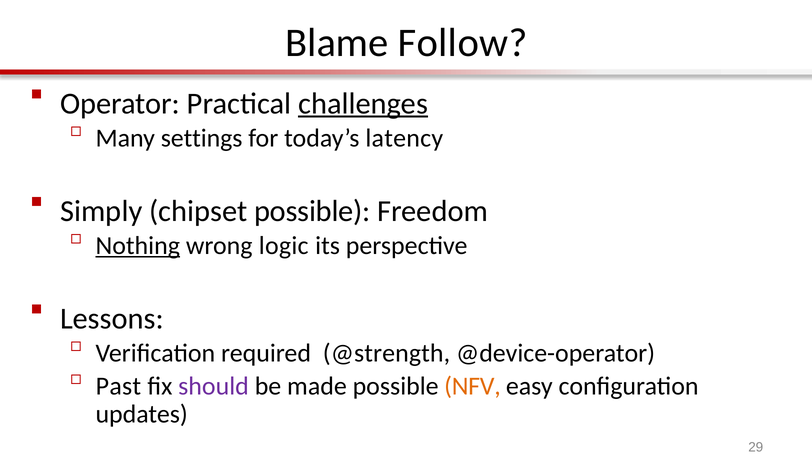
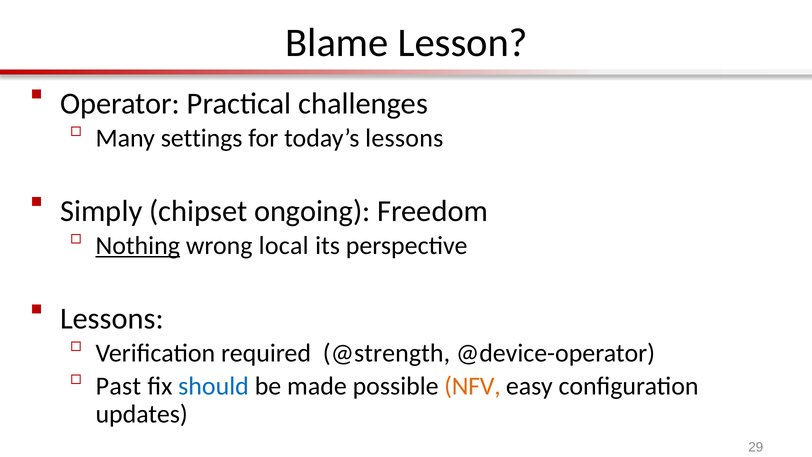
Follow: Follow -> Lesson
challenges underline: present -> none
today’s latency: latency -> lessons
chipset possible: possible -> ongoing
logic: logic -> local
should colour: purple -> blue
